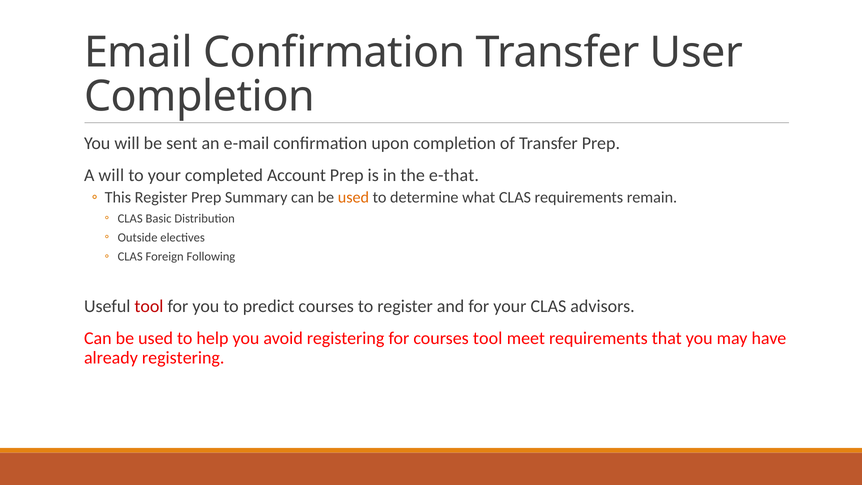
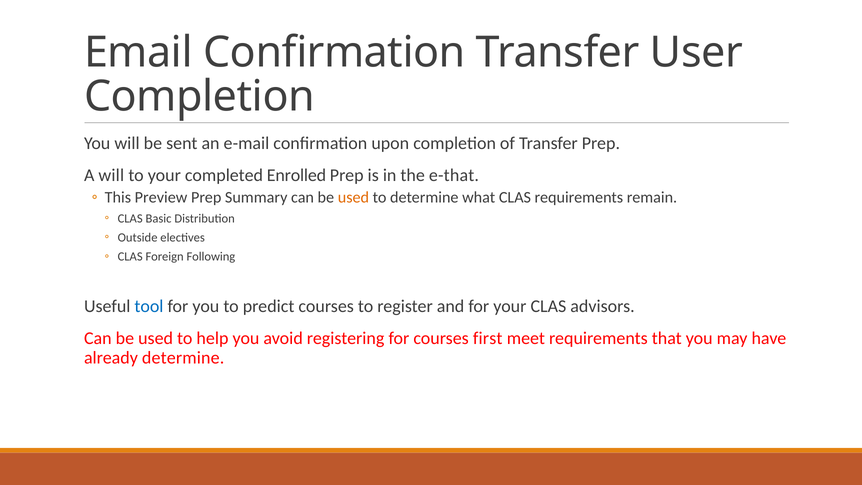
Account: Account -> Enrolled
This Register: Register -> Preview
tool at (149, 306) colour: red -> blue
courses tool: tool -> first
already registering: registering -> determine
